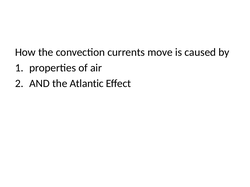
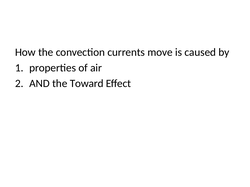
Atlantic: Atlantic -> Toward
